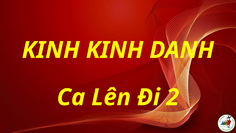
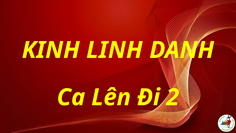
KINH KINH: KINH -> LINH
